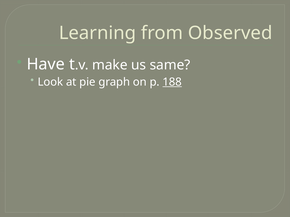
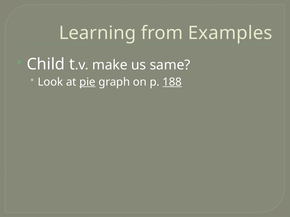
Observed: Observed -> Examples
Have: Have -> Child
pie underline: none -> present
